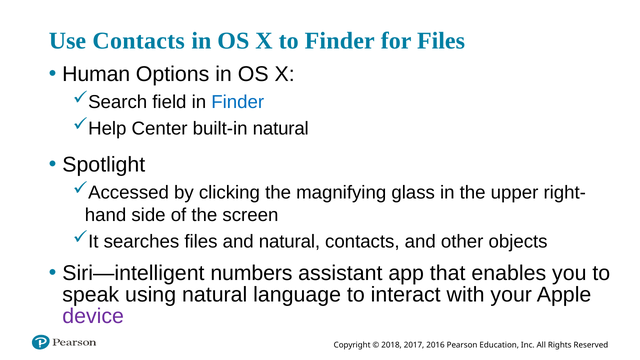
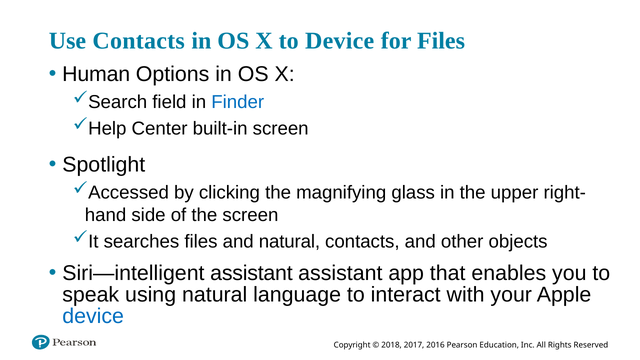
to Finder: Finder -> Device
built-in natural: natural -> screen
Siri—intelligent numbers: numbers -> assistant
device at (93, 316) colour: purple -> blue
